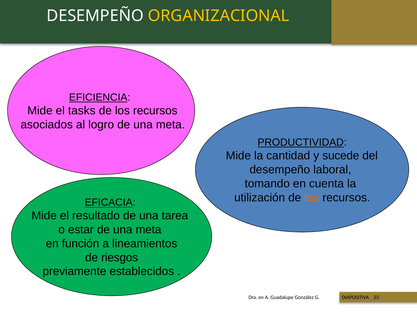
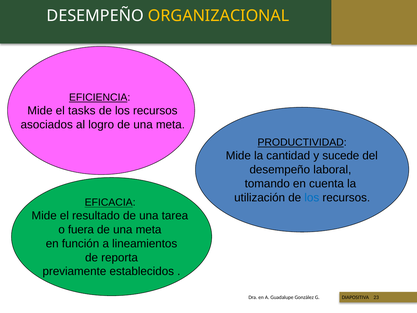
los at (312, 197) colour: orange -> blue
estar: estar -> fuera
riesgos: riesgos -> reporta
